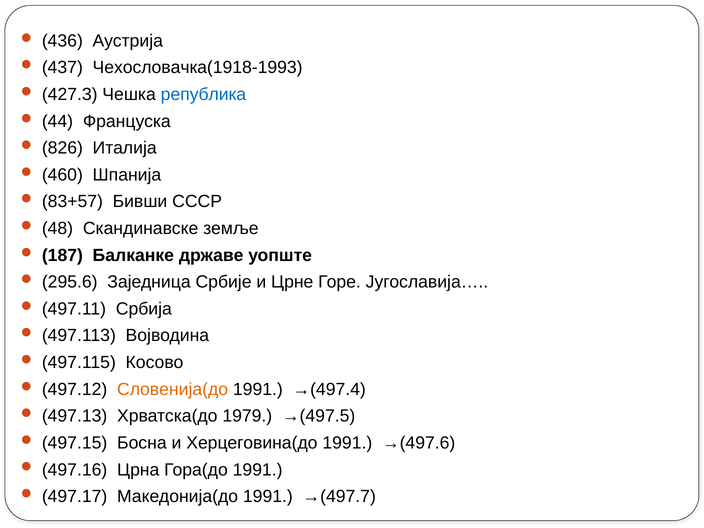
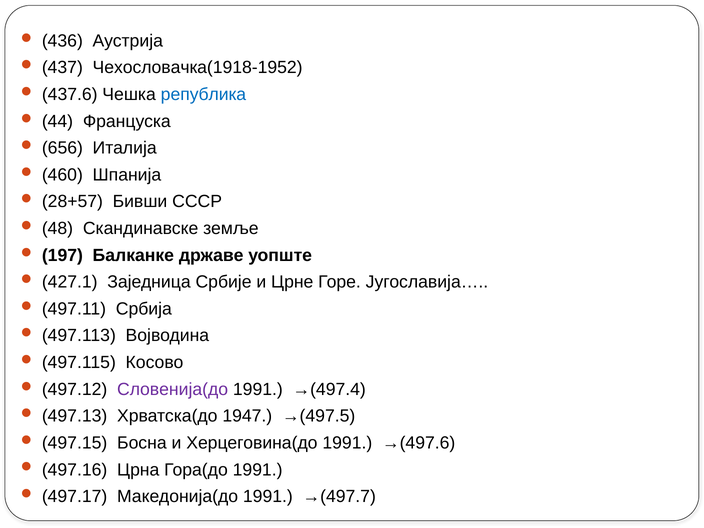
Чехословачка(1918-1993: Чехословачка(1918-1993 -> Чехословачка(1918-1952
427.3: 427.3 -> 437.6
826: 826 -> 656
83+57: 83+57 -> 28+57
187: 187 -> 197
295.6: 295.6 -> 427.1
Словенија(до colour: orange -> purple
1979: 1979 -> 1947
